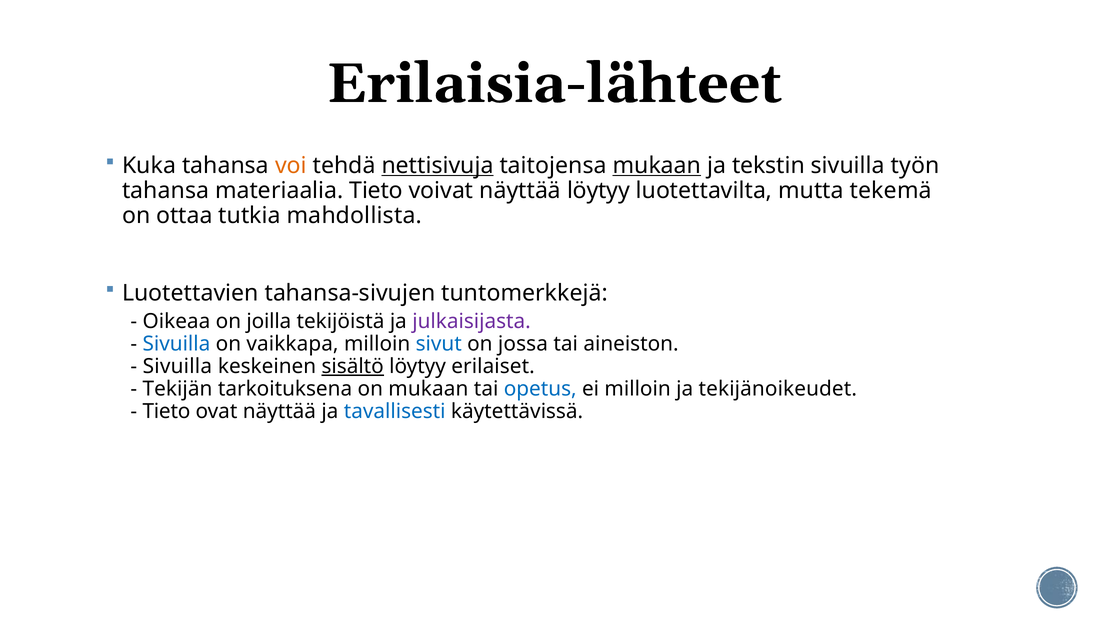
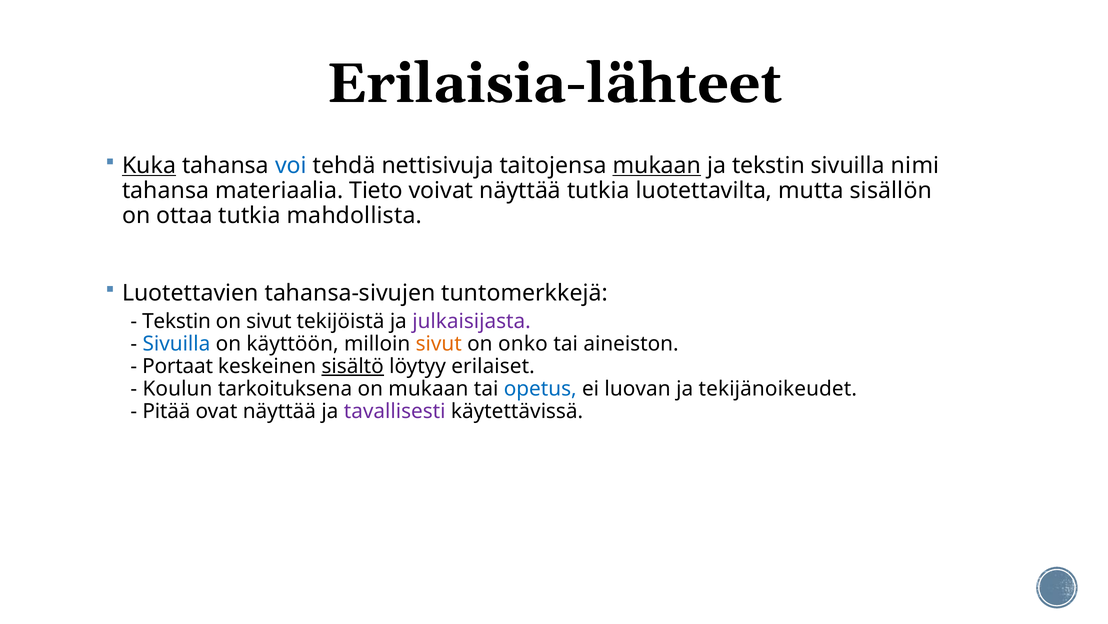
Kuka underline: none -> present
voi colour: orange -> blue
nettisivuja underline: present -> none
työn: työn -> nimi
näyttää löytyy: löytyy -> tutkia
tekemä: tekemä -> sisällön
Oikeaa at (176, 321): Oikeaa -> Tekstin
on joilla: joilla -> sivut
vaikkapa: vaikkapa -> käyttöön
sivut at (439, 343) colour: blue -> orange
jossa: jossa -> onko
Sivuilla at (177, 366): Sivuilla -> Portaat
Tekijän: Tekijän -> Koulun
ei milloin: milloin -> luovan
Tieto at (166, 411): Tieto -> Pitää
tavallisesti colour: blue -> purple
